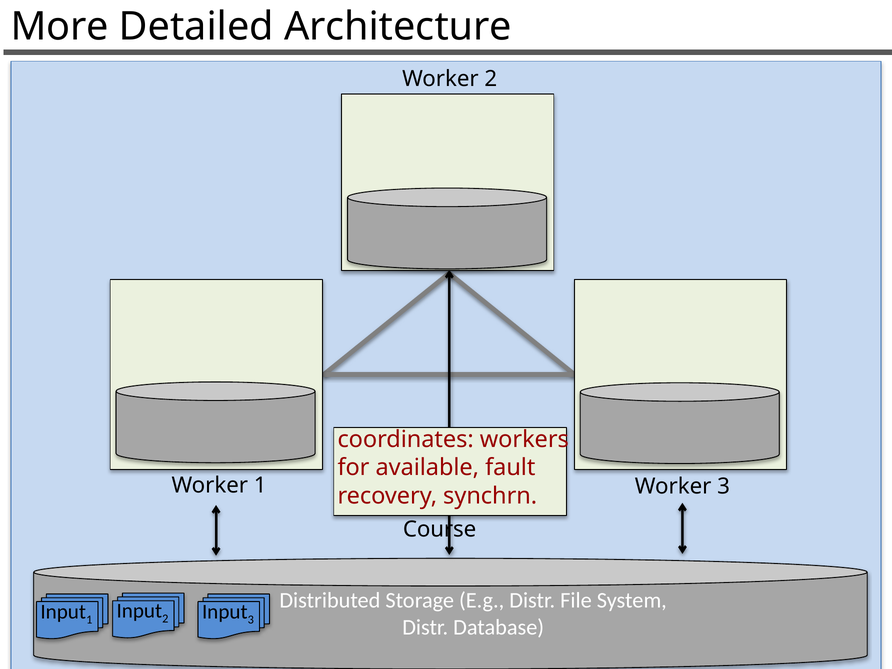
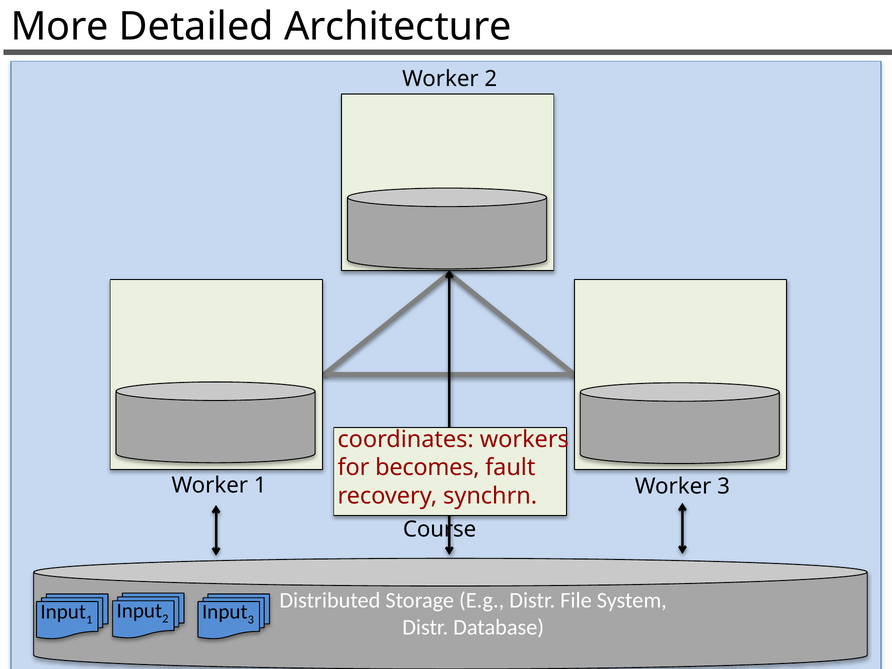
available: available -> becomes
